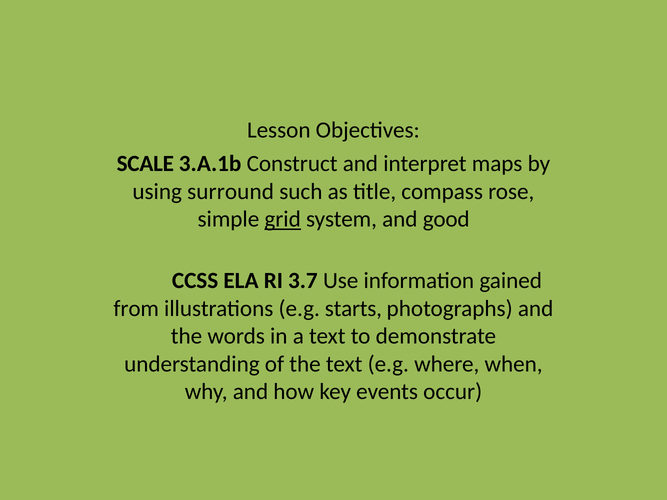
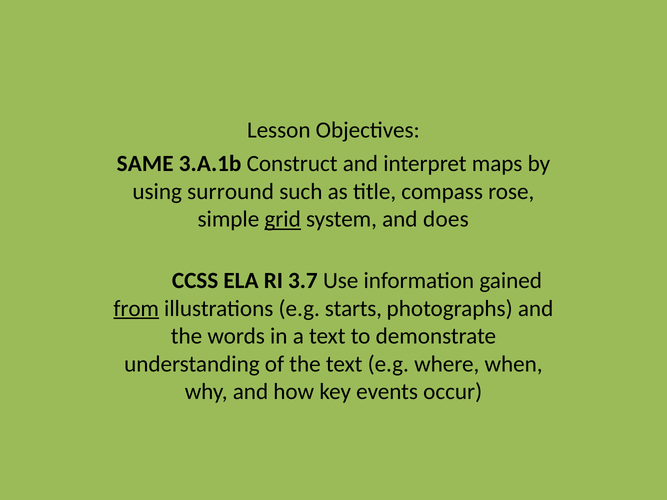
SCALE: SCALE -> SAME
good: good -> does
from underline: none -> present
